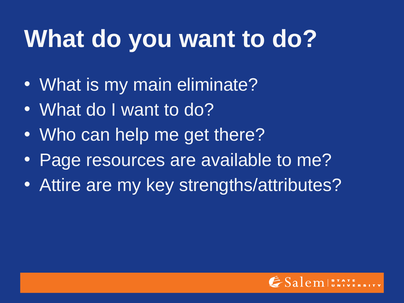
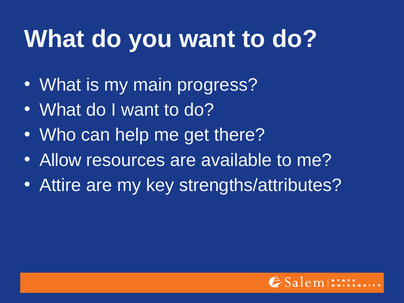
eliminate: eliminate -> progress
Page: Page -> Allow
